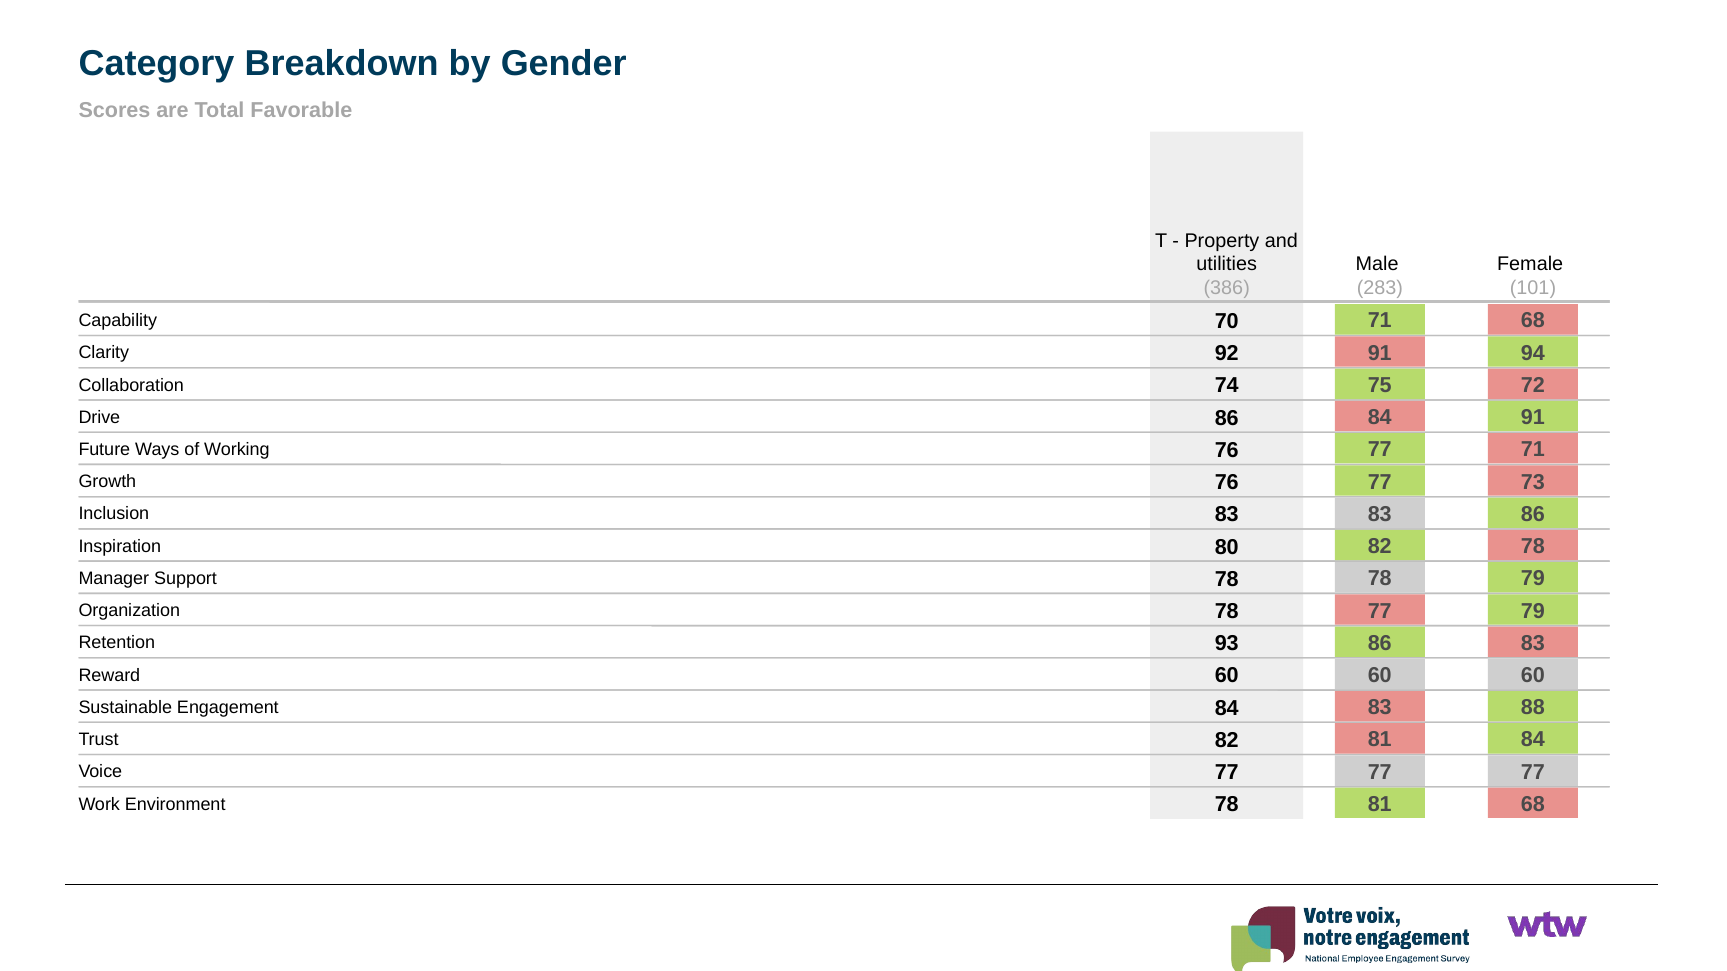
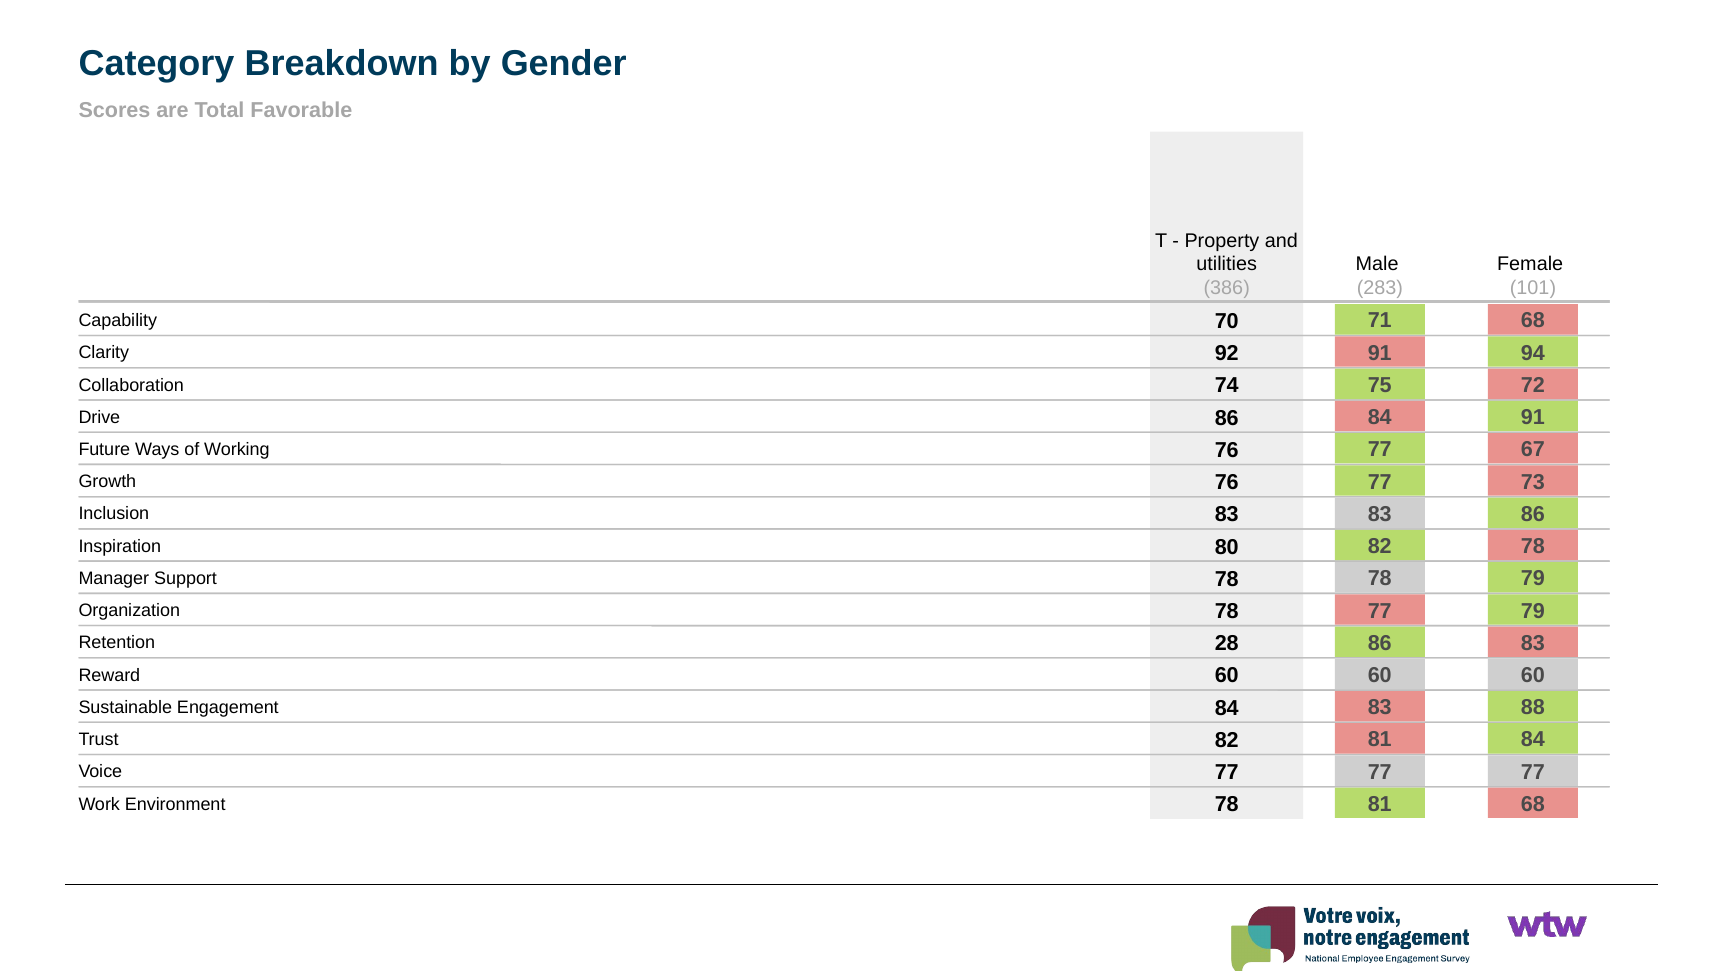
77 71: 71 -> 67
93: 93 -> 28
